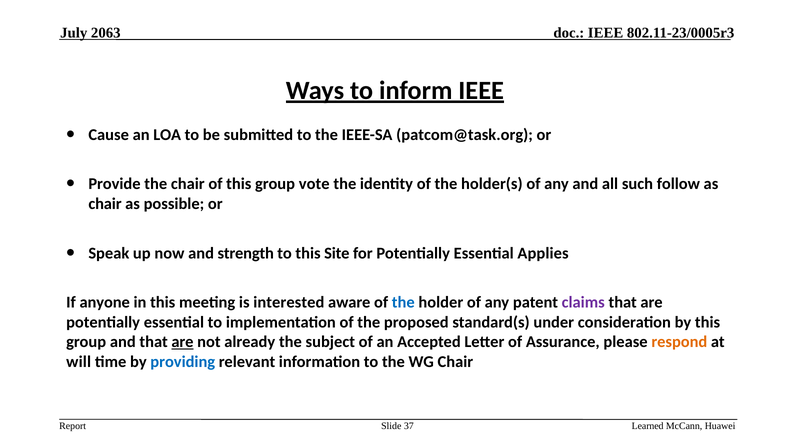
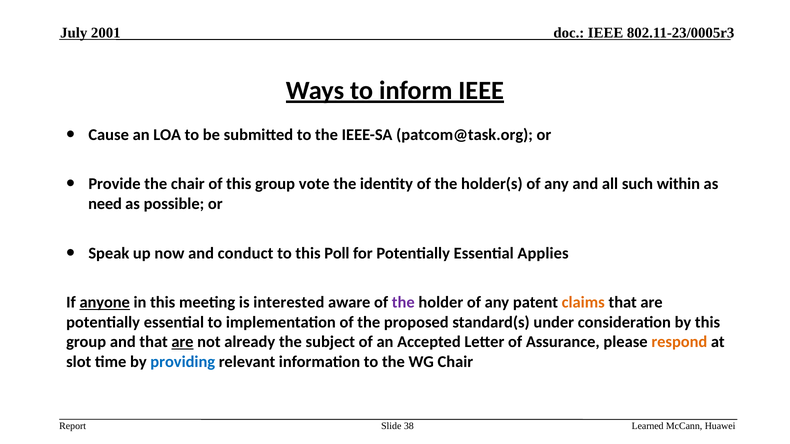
2063: 2063 -> 2001
follow: follow -> within
chair at (105, 204): chair -> need
strength: strength -> conduct
Site: Site -> Poll
anyone underline: none -> present
the at (403, 303) colour: blue -> purple
claims colour: purple -> orange
will: will -> slot
37: 37 -> 38
